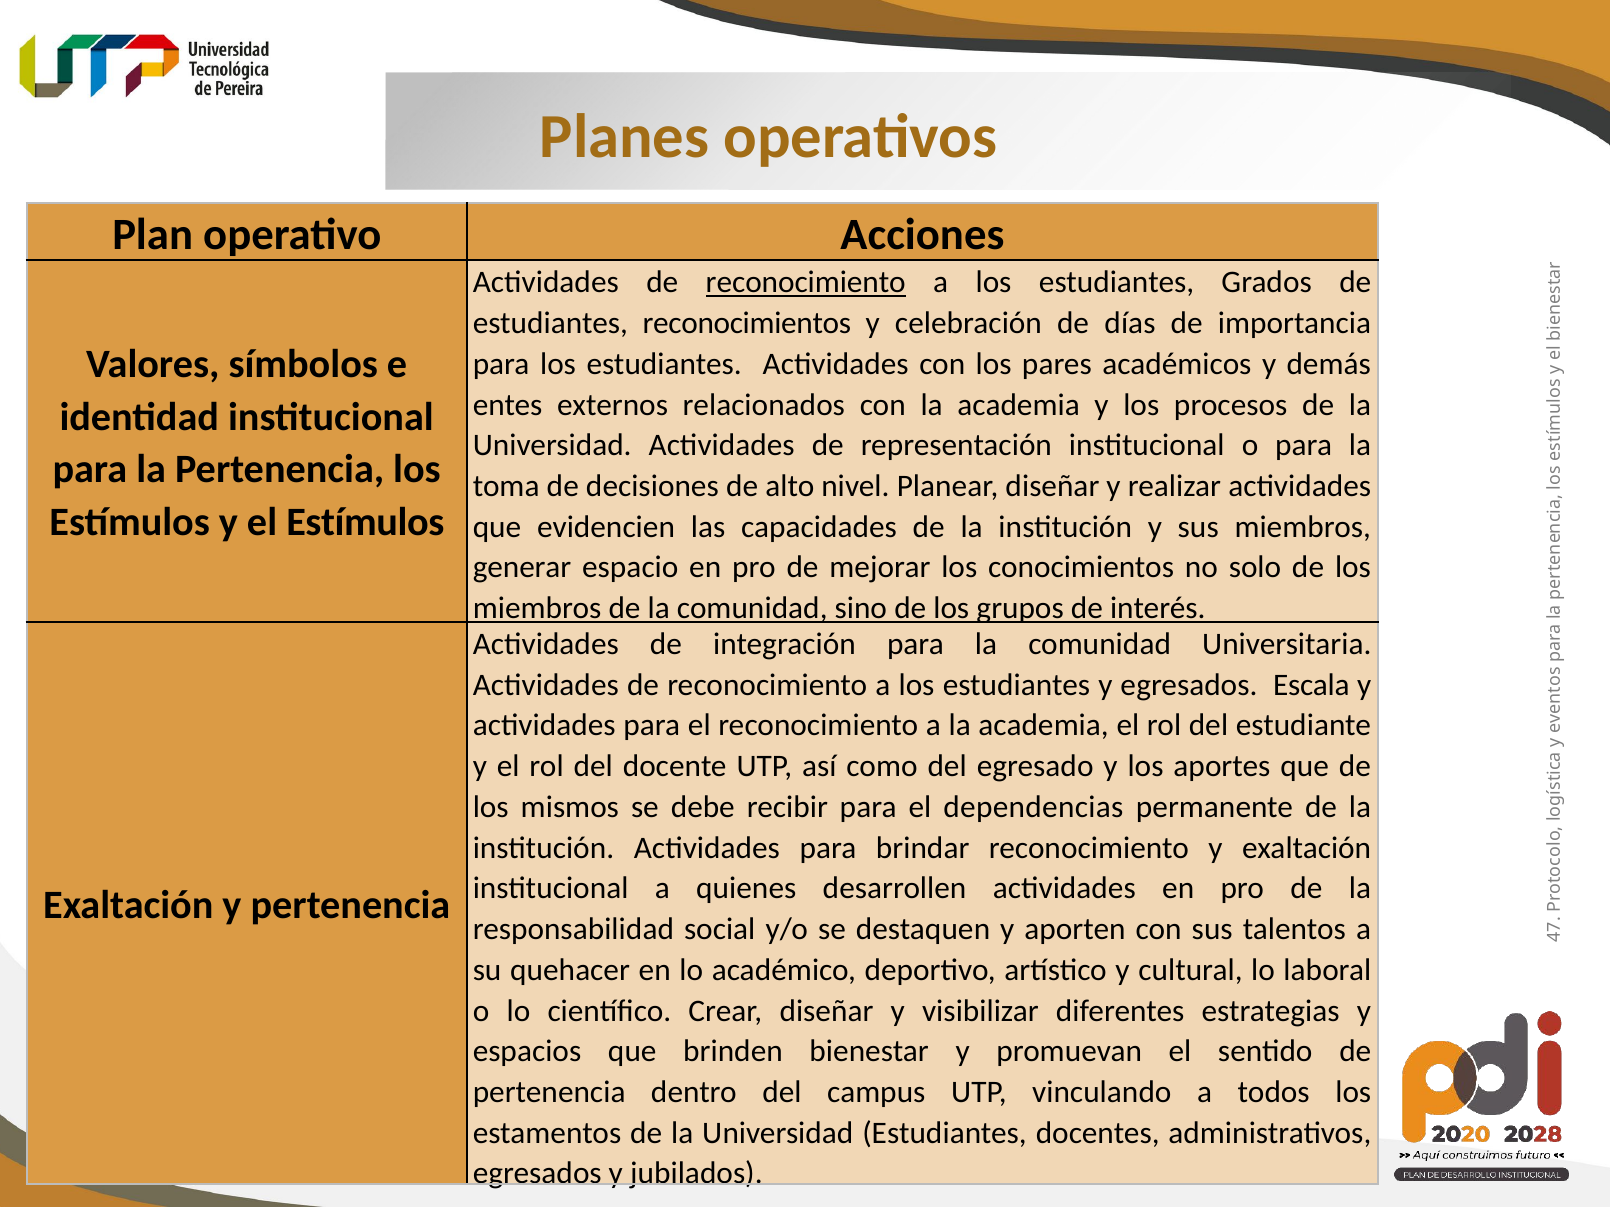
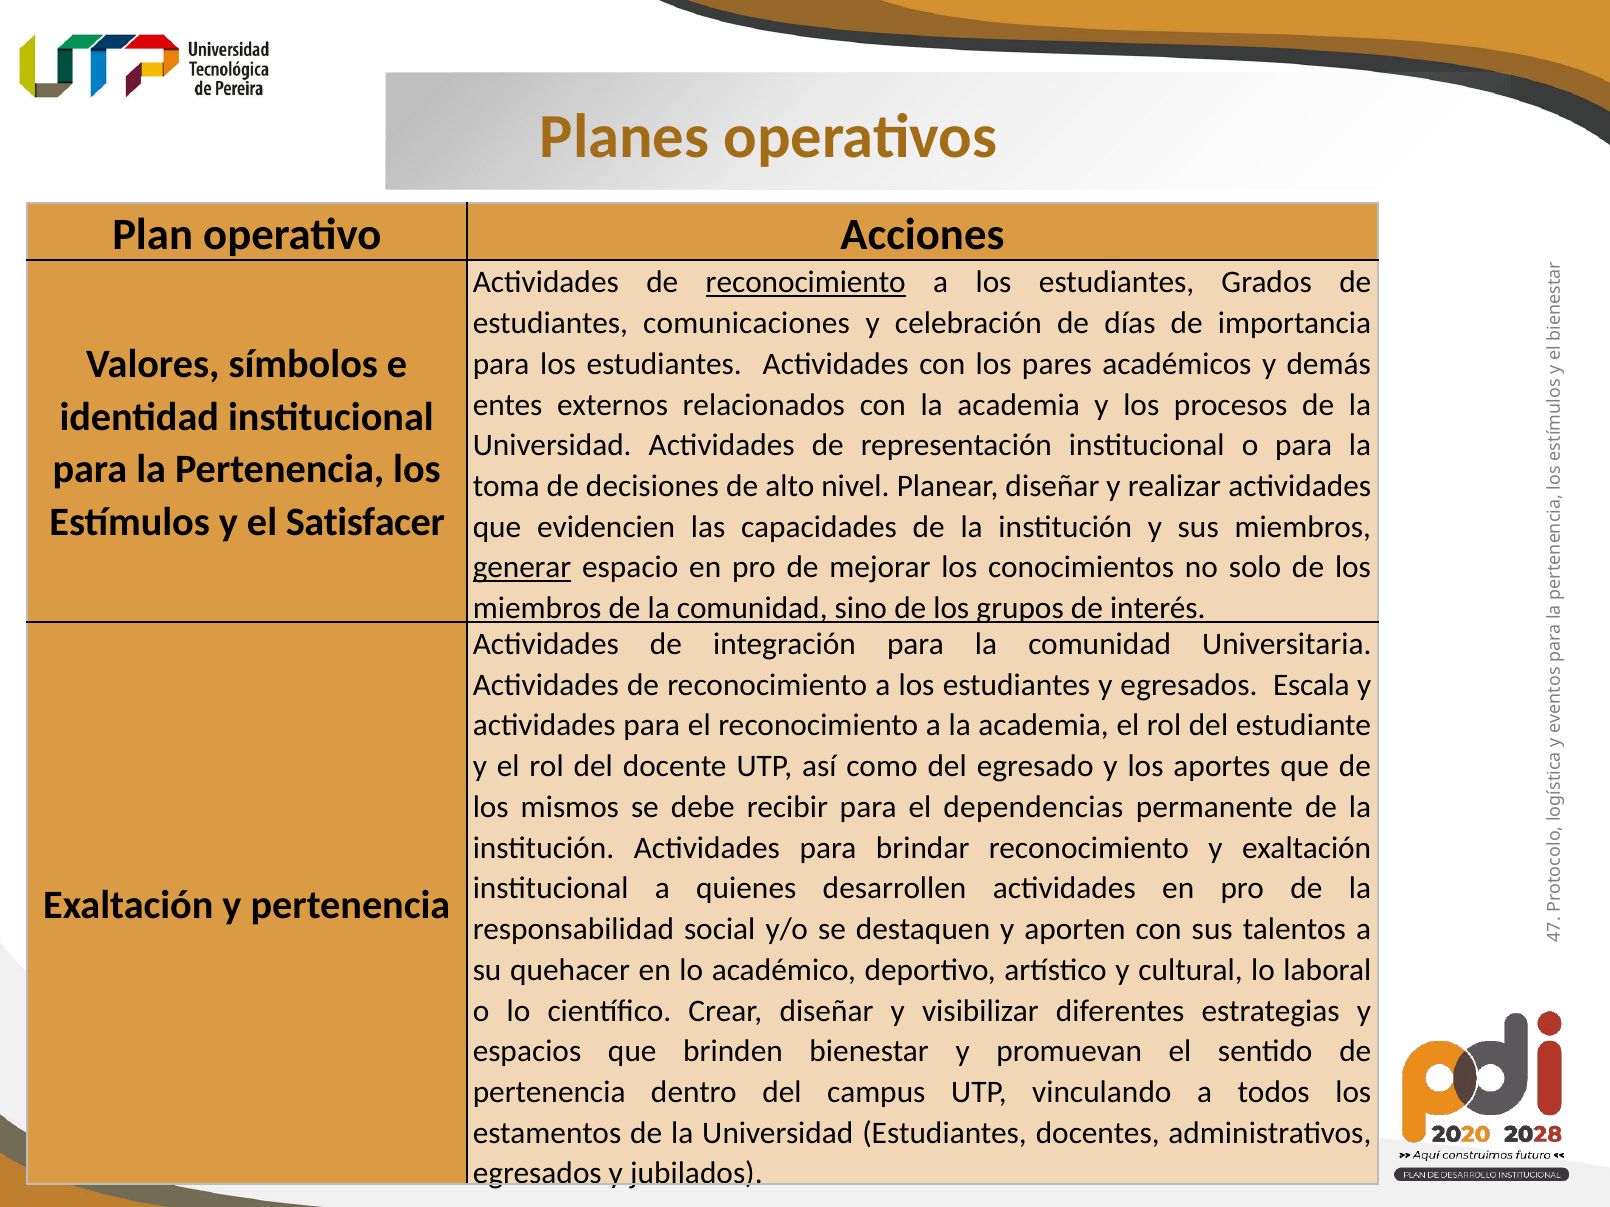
reconocimientos: reconocimientos -> comunicaciones
el Estímulos: Estímulos -> Satisfacer
generar underline: none -> present
